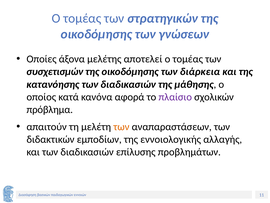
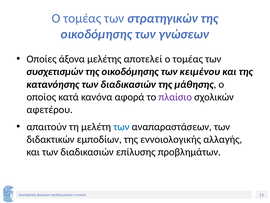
διάρκεια: διάρκεια -> κειμένου
πρόβλημα: πρόβλημα -> αφετέρου
των at (121, 126) colour: orange -> blue
